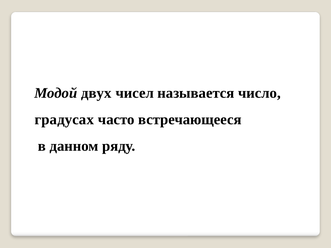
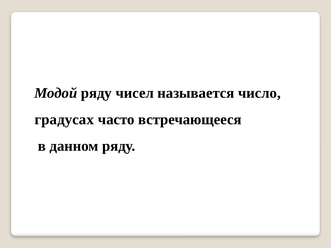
Модой двух: двух -> ряду
